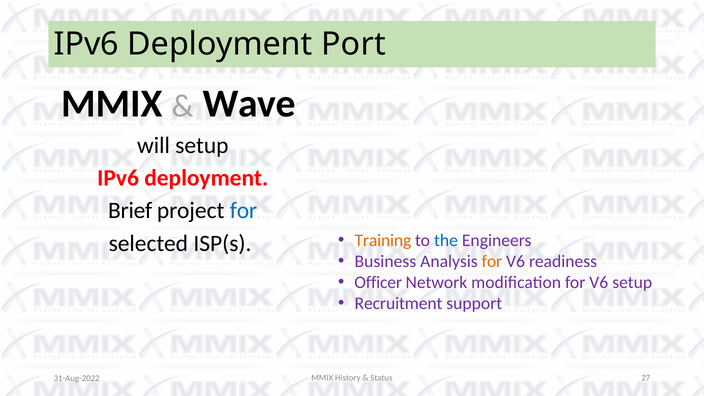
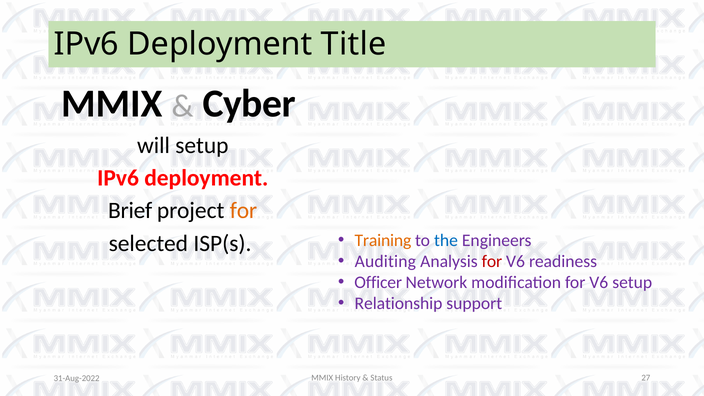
Port: Port -> Title
Wave: Wave -> Cyber
for at (243, 211) colour: blue -> orange
Business: Business -> Auditing
for at (492, 261) colour: orange -> red
Recruitment: Recruitment -> Relationship
